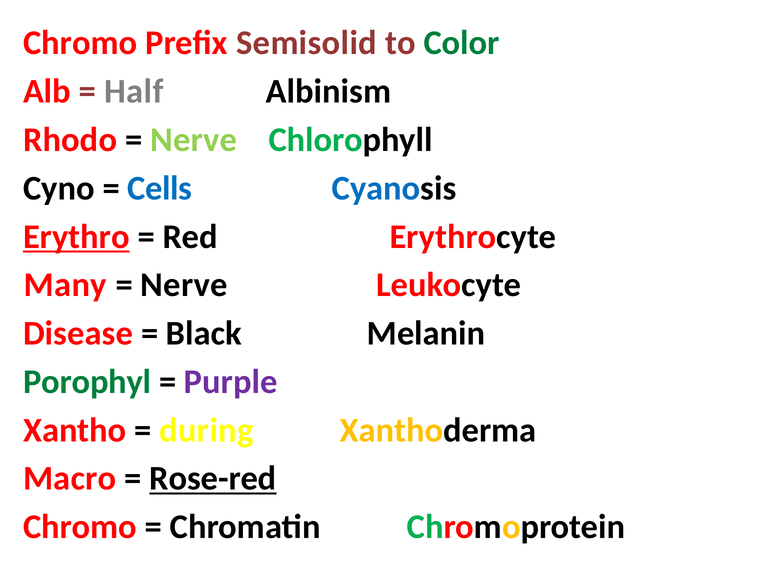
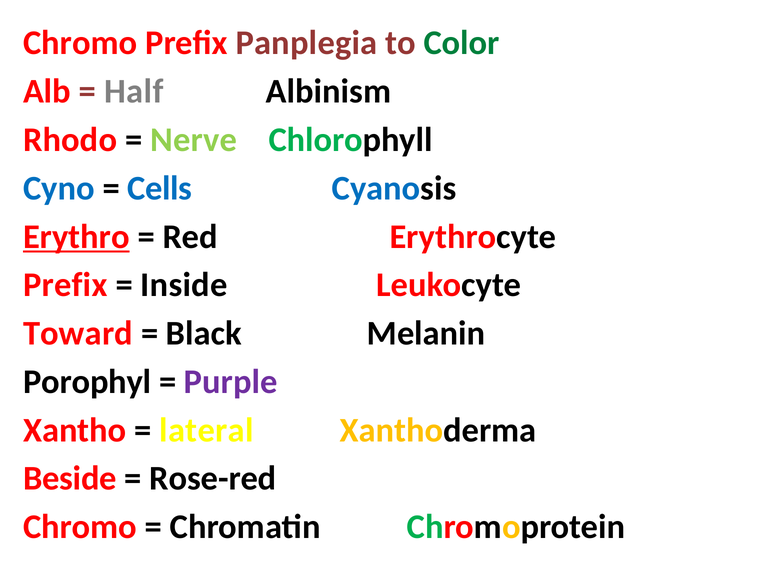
Semisolid: Semisolid -> Panplegia
Cyno colour: black -> blue
Many at (65, 285): Many -> Prefix
Nerve at (184, 285): Nerve -> Inside
Disease: Disease -> Toward
Porophyl colour: green -> black
during: during -> lateral
Macro: Macro -> Beside
Rose-red underline: present -> none
